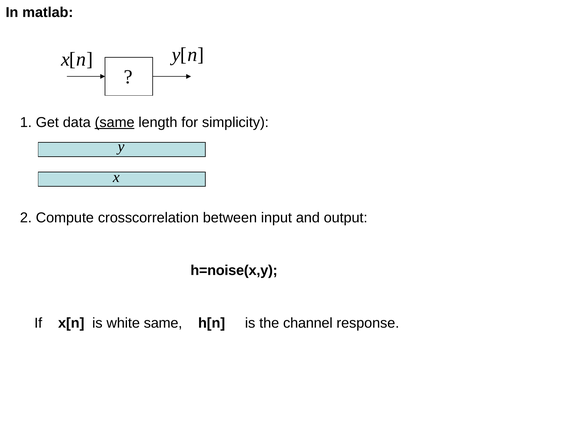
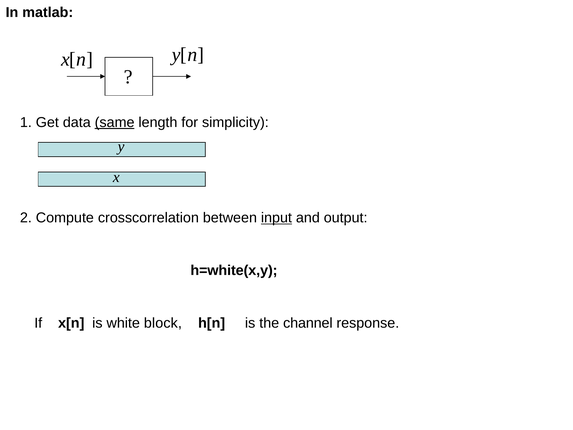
input underline: none -> present
h=noise(x,y: h=noise(x,y -> h=white(x,y
white same: same -> block
